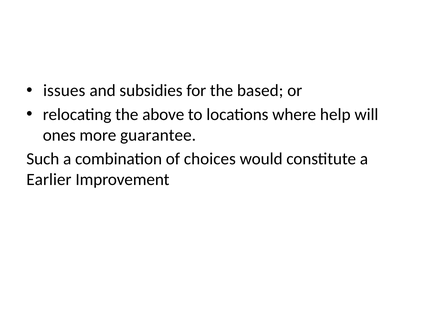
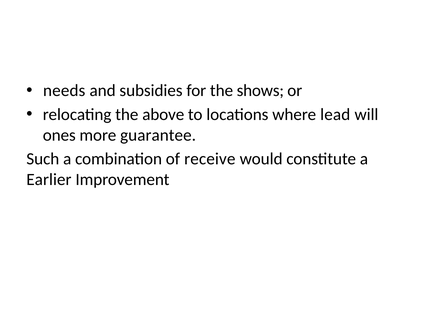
issues: issues -> needs
based: based -> shows
help: help -> lead
choices: choices -> receive
